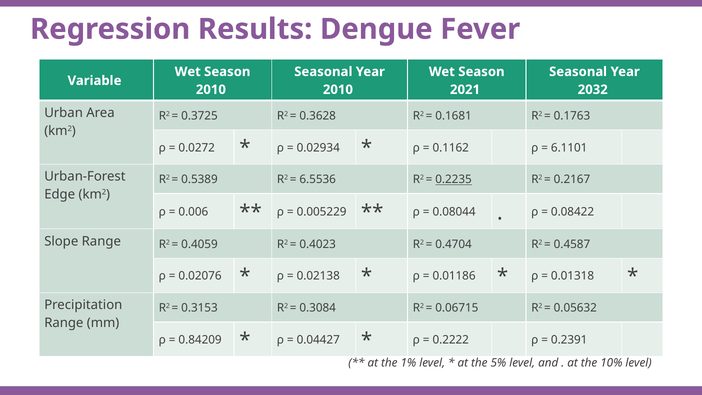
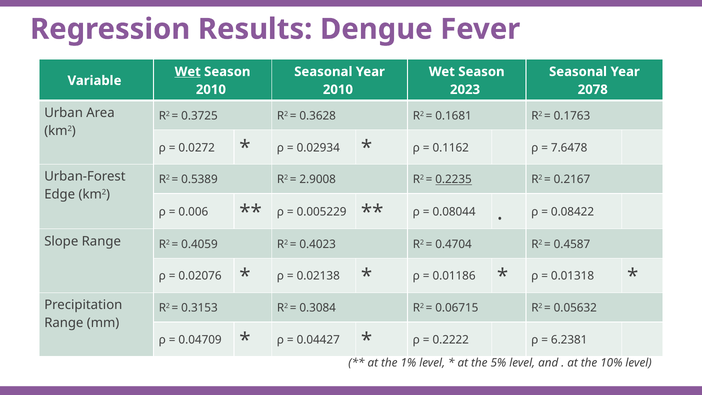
Wet at (188, 72) underline: none -> present
2021: 2021 -> 2023
2032: 2032 -> 2078
6.1101: 6.1101 -> 7.6478
6.5536: 6.5536 -> 2.9008
0.84209: 0.84209 -> 0.04709
0.2391: 0.2391 -> 6.2381
